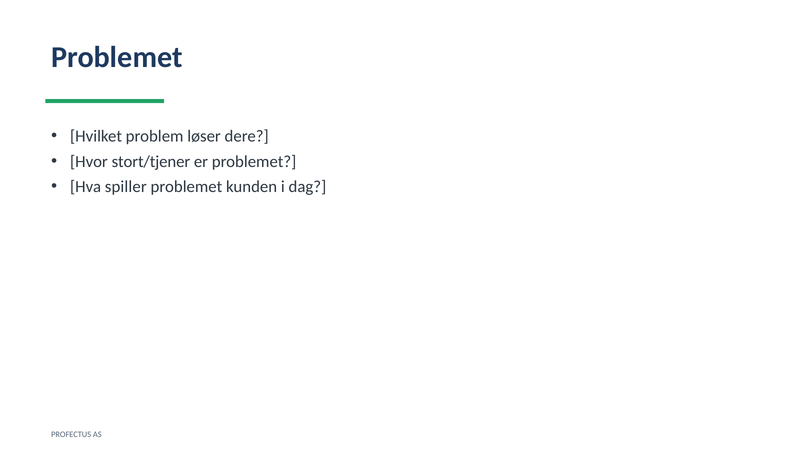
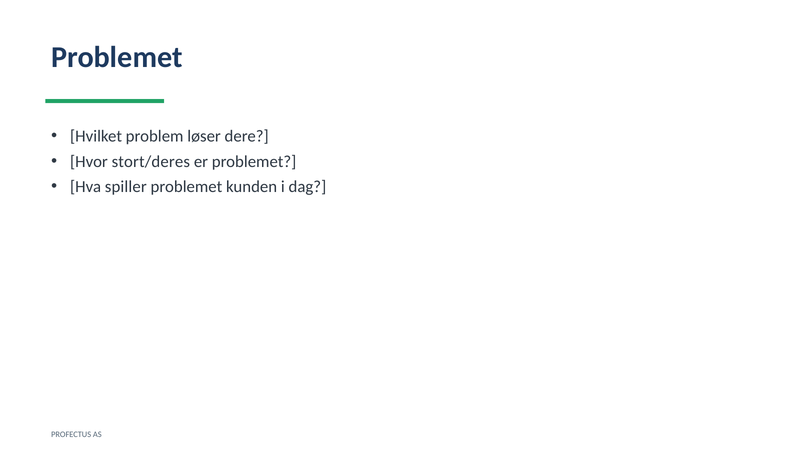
stort/tjener: stort/tjener -> stort/deres
